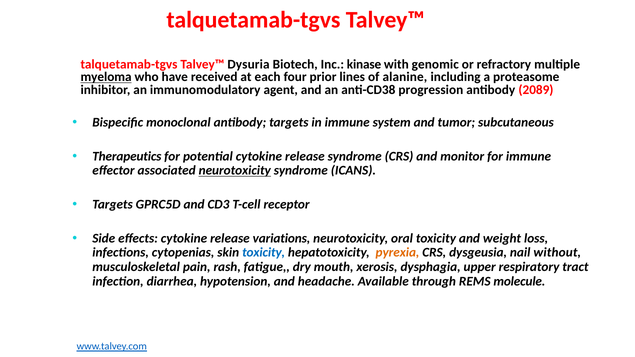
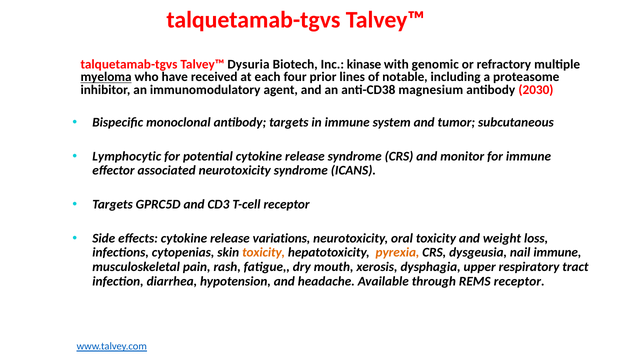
alanine: alanine -> notable
progression: progression -> magnesium
2089: 2089 -> 2030
Therapeutics: Therapeutics -> Lymphocytic
neurotoxicity at (235, 171) underline: present -> none
toxicity at (264, 253) colour: blue -> orange
nail without: without -> immune
REMS molecule: molecule -> receptor
